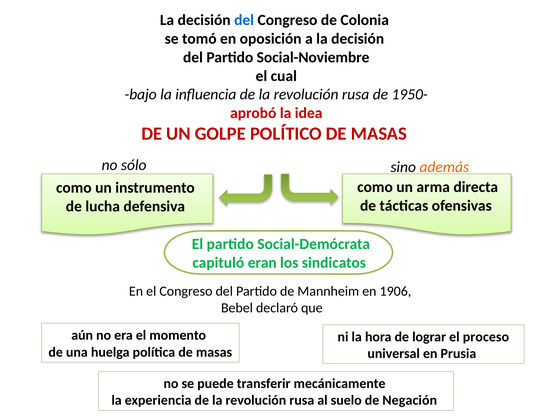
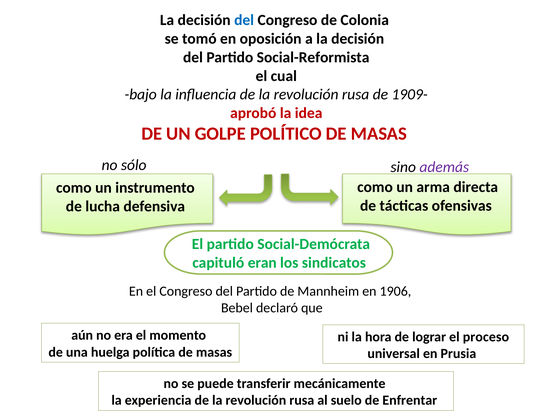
Social-Noviembre: Social-Noviembre -> Social-Reformista
1950-: 1950- -> 1909-
además colour: orange -> purple
Negación: Negación -> Enfrentar
